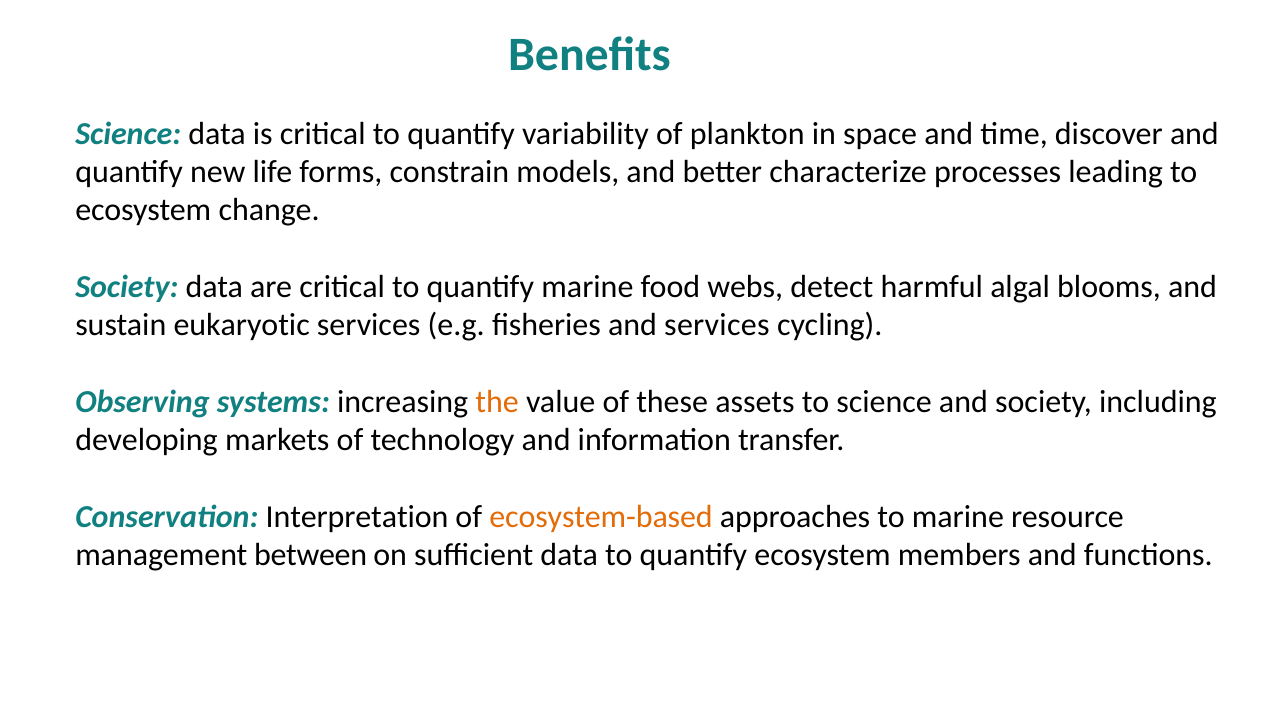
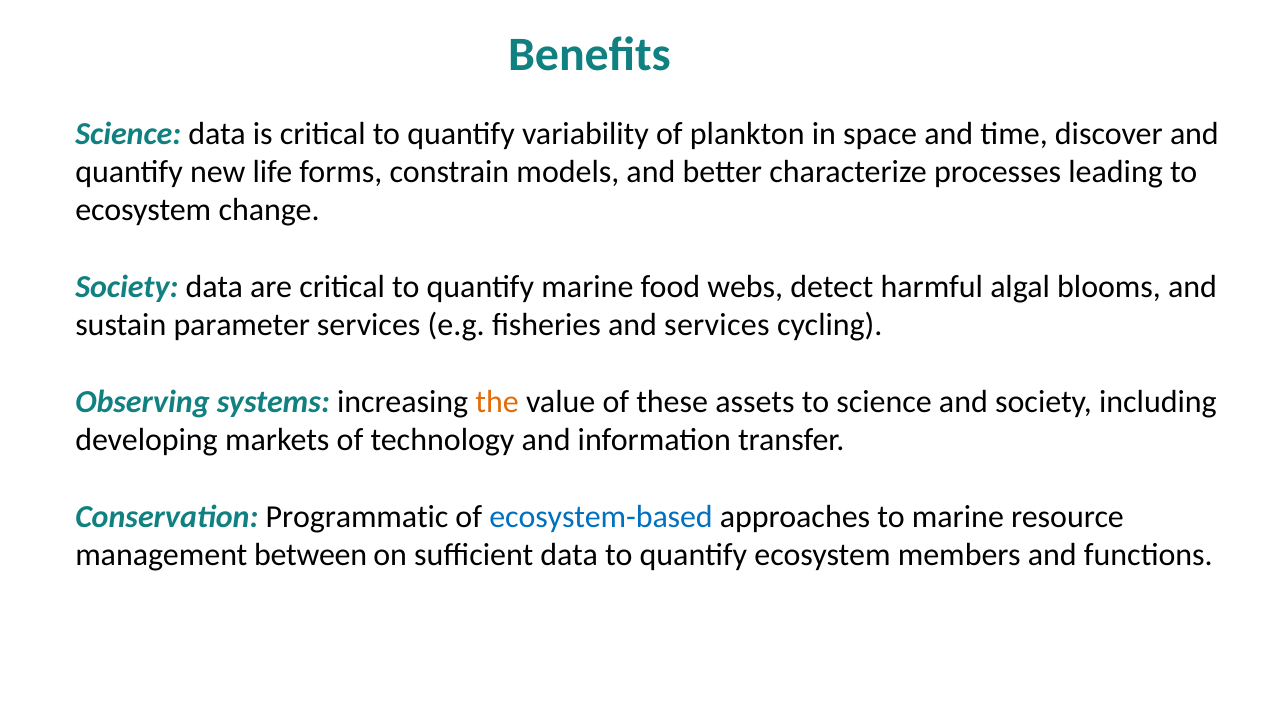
eukaryotic: eukaryotic -> parameter
Interpretation: Interpretation -> Programmatic
ecosystem-based colour: orange -> blue
